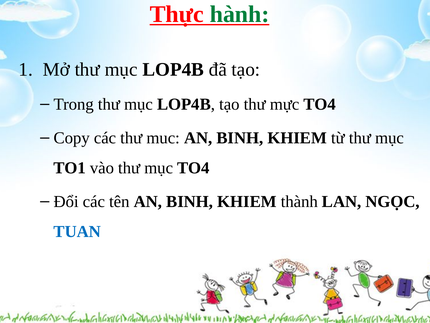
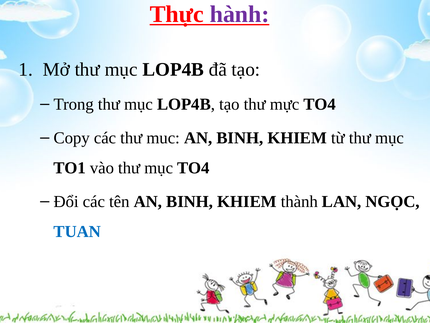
hành colour: green -> purple
